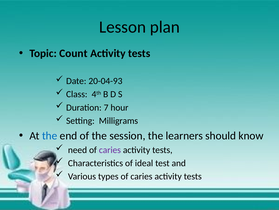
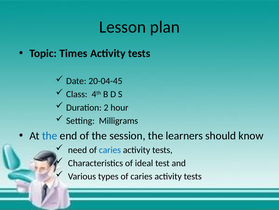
Count: Count -> Times
20-04-93: 20-04-93 -> 20-04-45
7: 7 -> 2
caries at (110, 149) colour: purple -> blue
